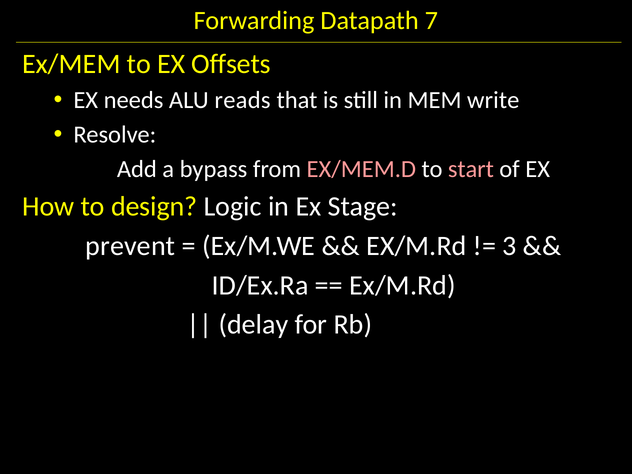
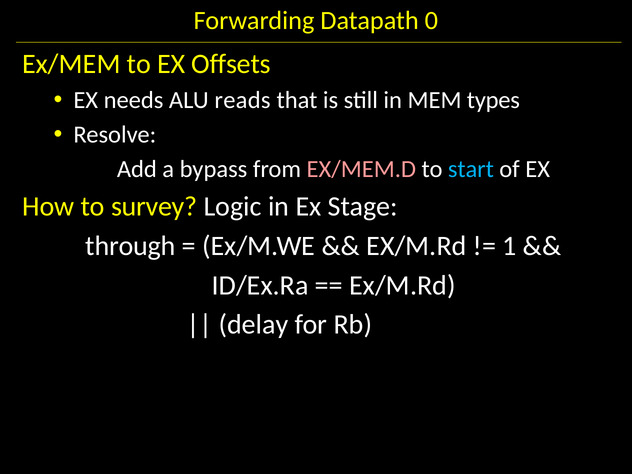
7: 7 -> 0
write: write -> types
start colour: pink -> light blue
design: design -> survey
prevent: prevent -> through
3: 3 -> 1
